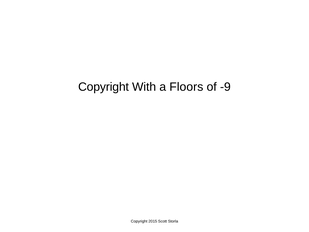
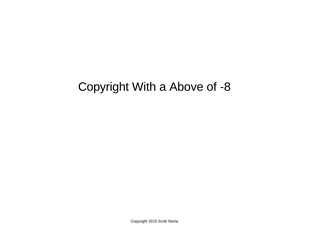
Floors: Floors -> Above
-9: -9 -> -8
